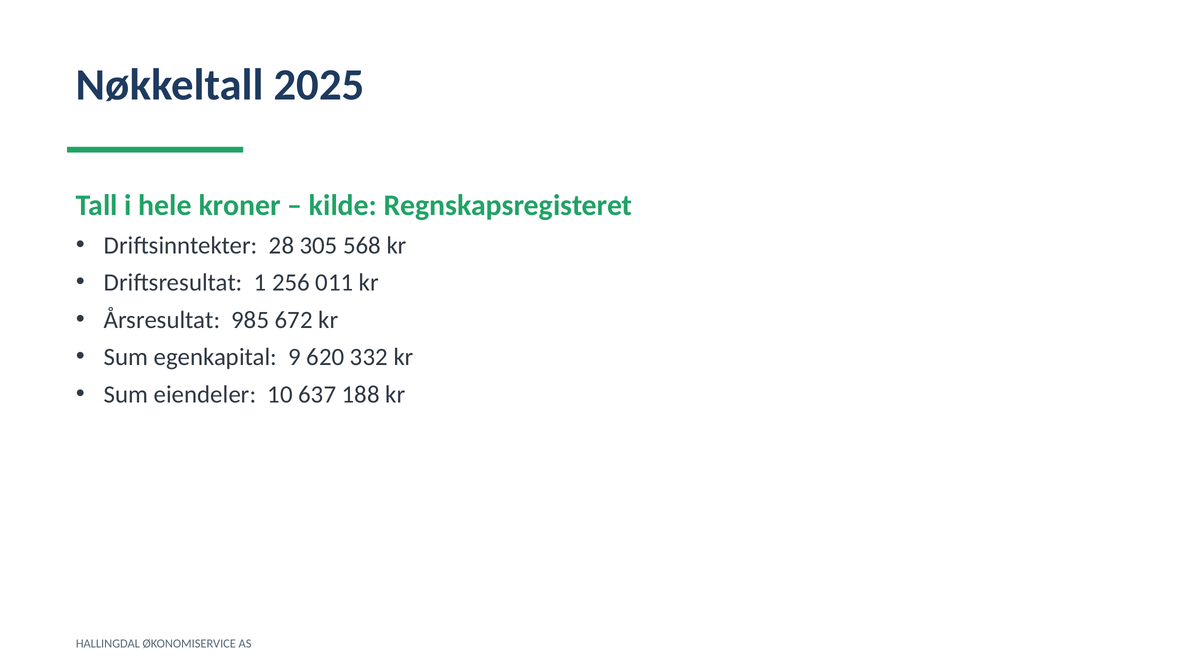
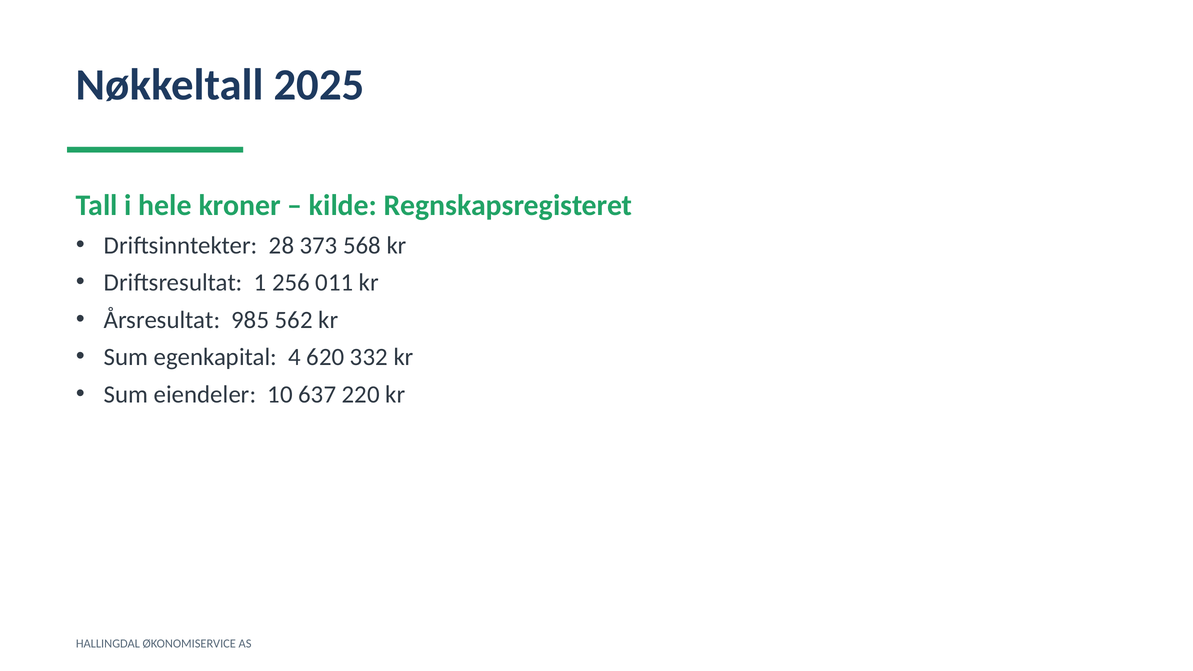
305: 305 -> 373
672: 672 -> 562
9: 9 -> 4
188: 188 -> 220
